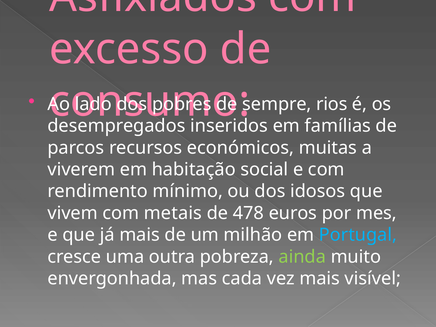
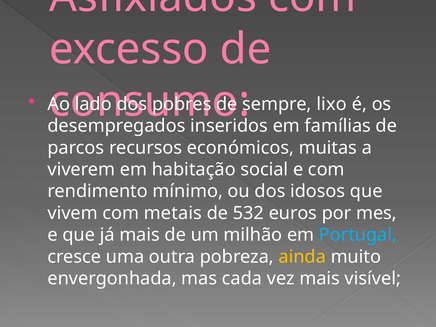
rios: rios -> lixo
478: 478 -> 532
ainda colour: light green -> yellow
